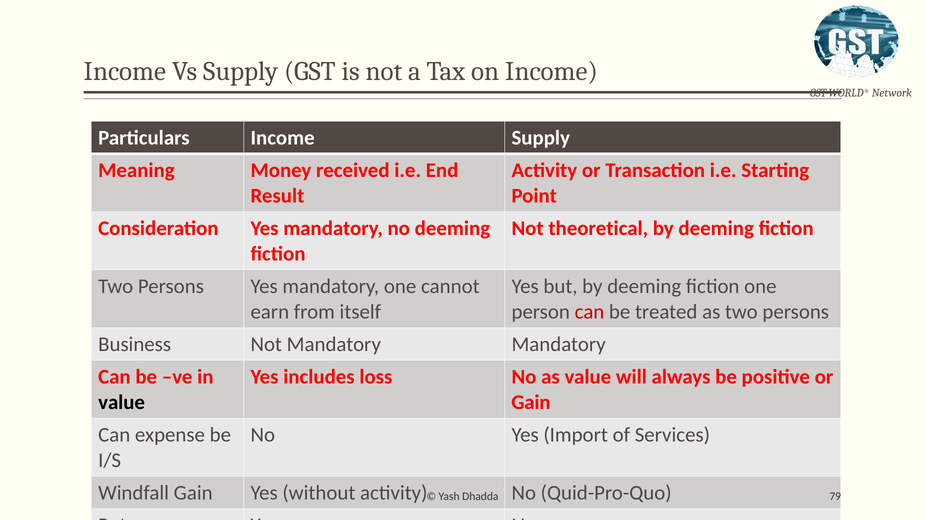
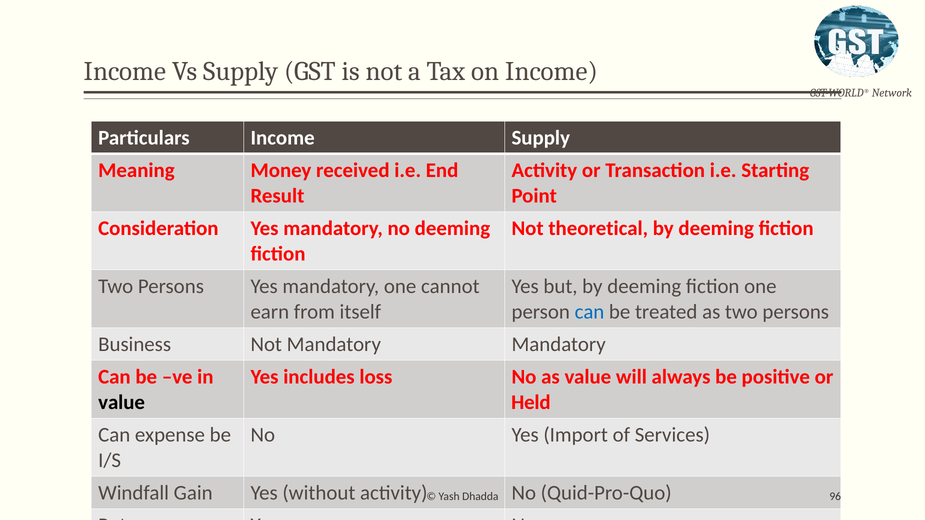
can at (589, 312) colour: red -> blue
Gain at (531, 402): Gain -> Held
79: 79 -> 96
